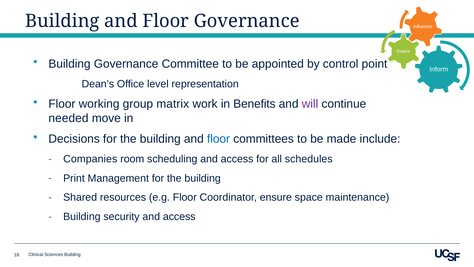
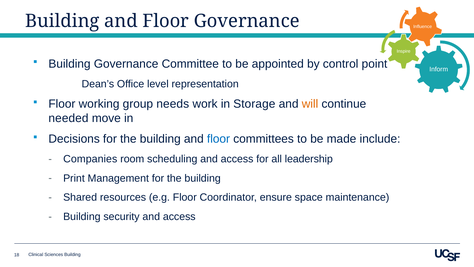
matrix: matrix -> needs
Benefits: Benefits -> Storage
will colour: purple -> orange
schedules: schedules -> leadership
